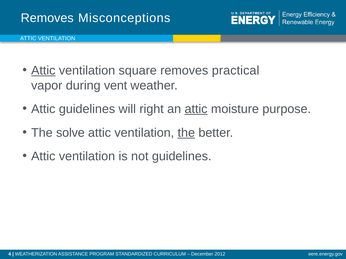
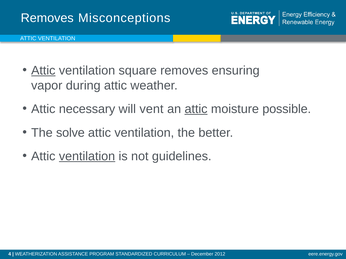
practical: practical -> ensuring
during vent: vent -> attic
Attic guidelines: guidelines -> necessary
right: right -> vent
purpose: purpose -> possible
the at (186, 133) underline: present -> none
ventilation at (87, 157) underline: none -> present
